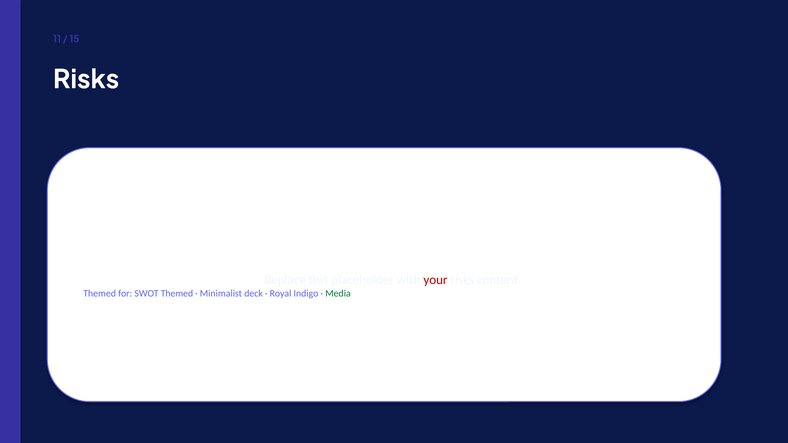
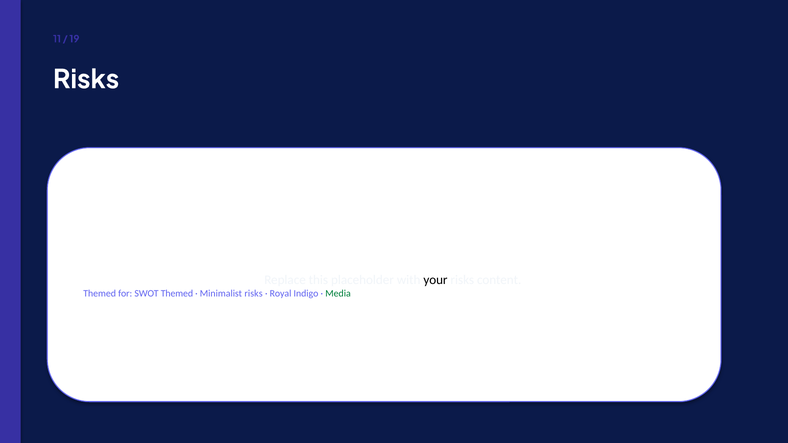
15: 15 -> 19
your colour: red -> black
Minimalist deck: deck -> risks
